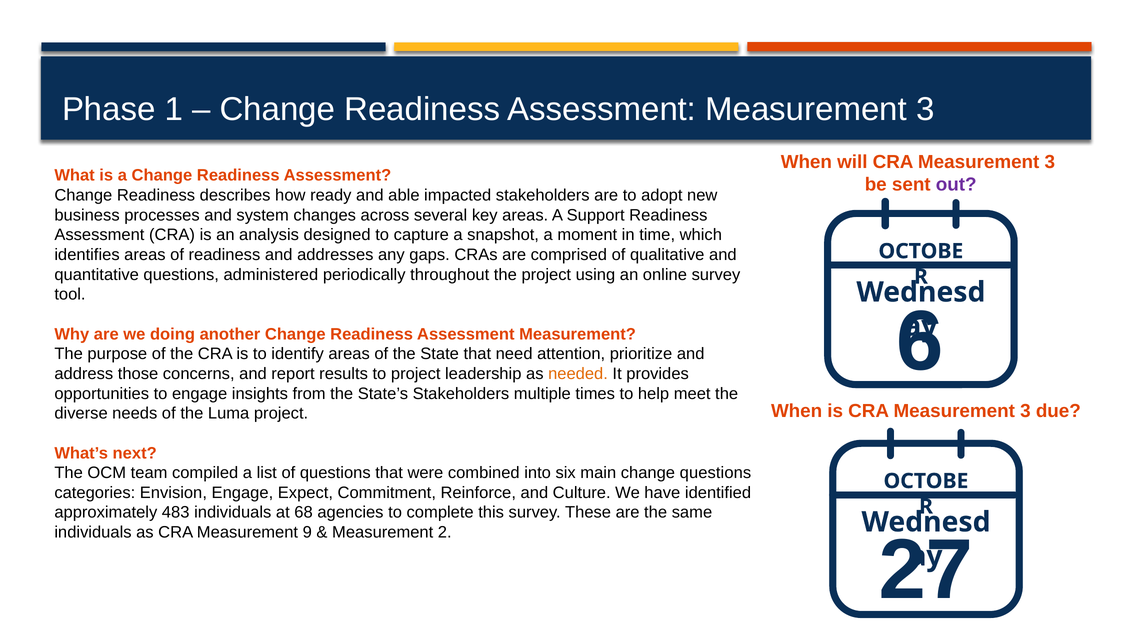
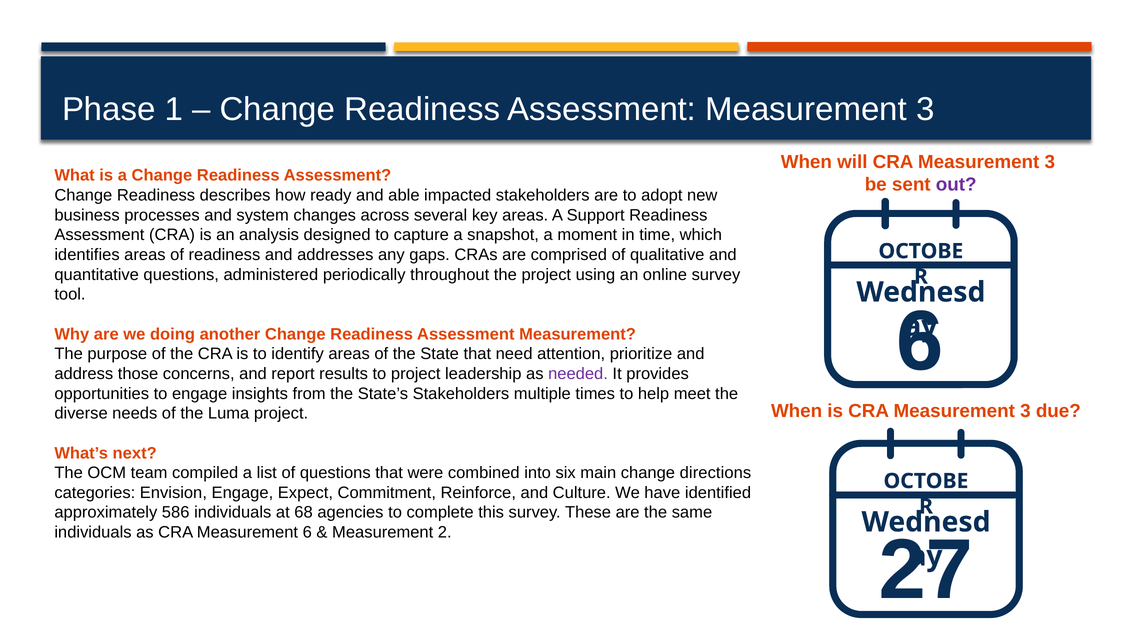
needed colour: orange -> purple
change questions: questions -> directions
483: 483 -> 586
Measurement 9: 9 -> 6
